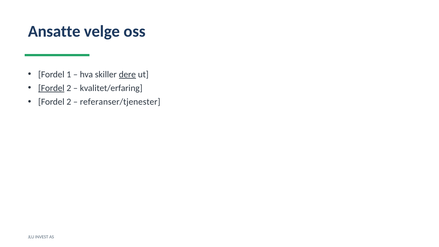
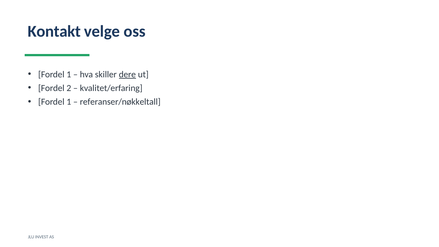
Ansatte: Ansatte -> Kontakt
Fordel at (51, 88) underline: present -> none
2 at (69, 102): 2 -> 1
referanser/tjenester: referanser/tjenester -> referanser/nøkkeltall
